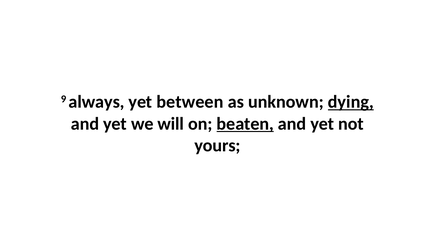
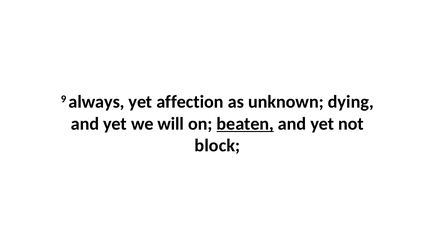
between: between -> affection
dying underline: present -> none
yours: yours -> block
